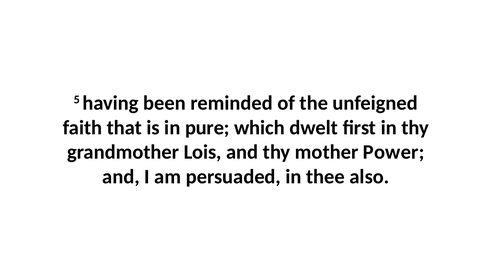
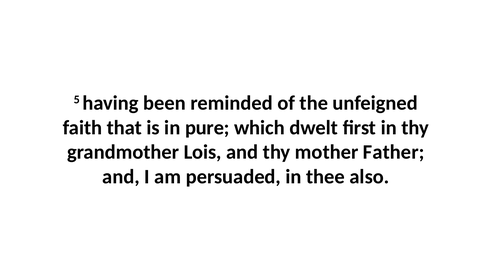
Power: Power -> Father
